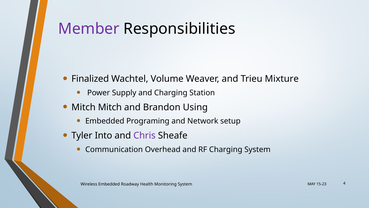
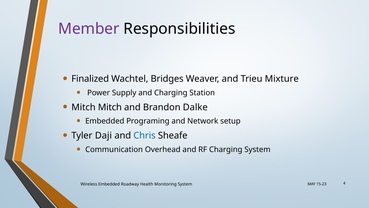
Volume: Volume -> Bridges
Using: Using -> Dalke
Into: Into -> Daji
Chris colour: purple -> blue
